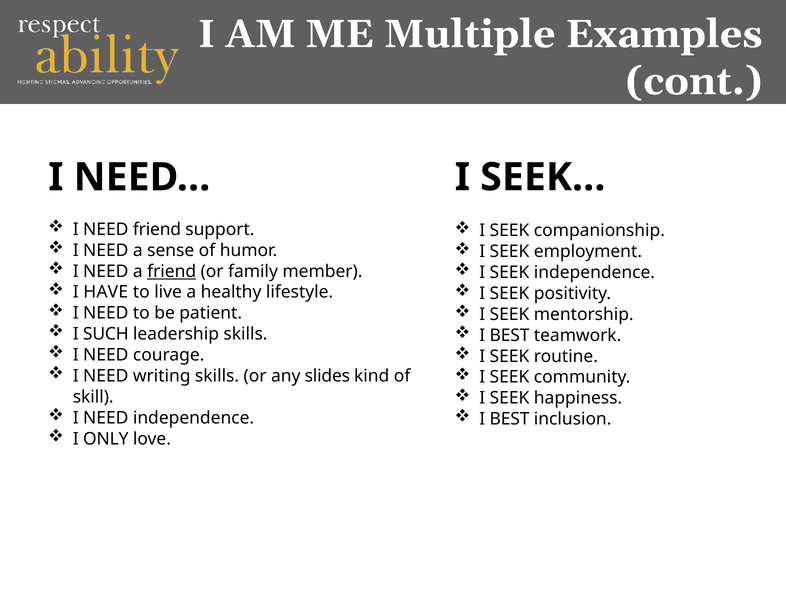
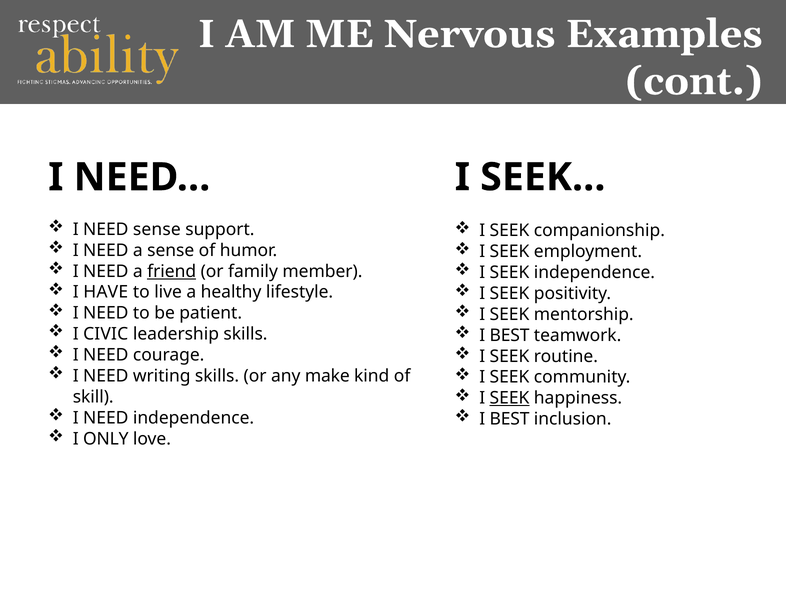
Multiple: Multiple -> Nervous
NEED friend: friend -> sense
SUCH: SUCH -> CIVIC
slides: slides -> make
SEEK at (509, 399) underline: none -> present
